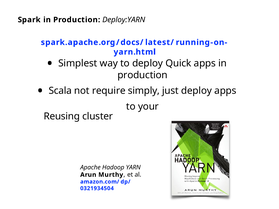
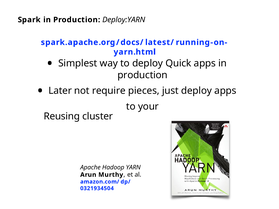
Scala: Scala -> Later
simply: simply -> pieces
